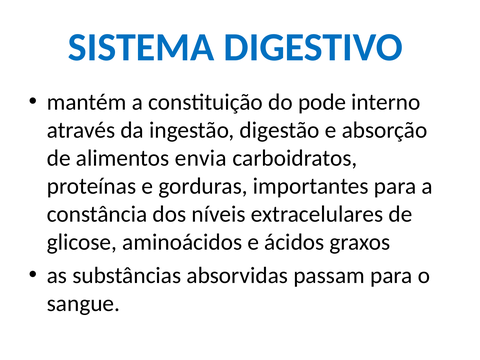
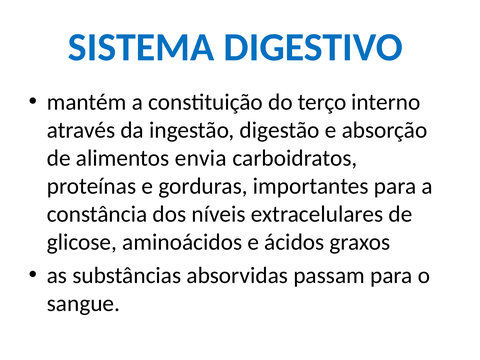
pode: pode -> terço
